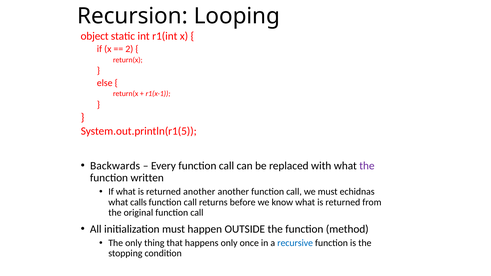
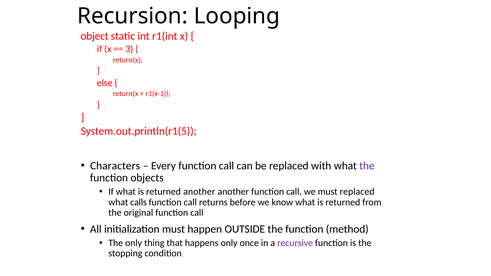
2: 2 -> 3
Backwards: Backwards -> Characters
written: written -> objects
must echidnas: echidnas -> replaced
recursive colour: blue -> purple
